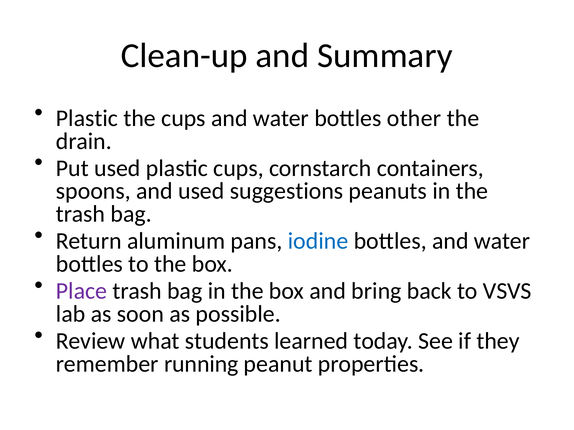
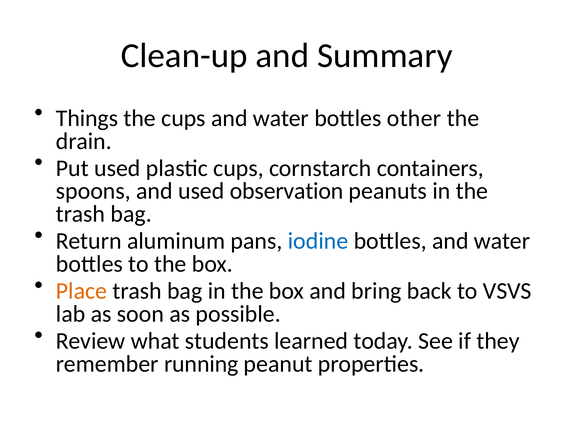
Plastic at (87, 118): Plastic -> Things
suggestions: suggestions -> observation
Place colour: purple -> orange
